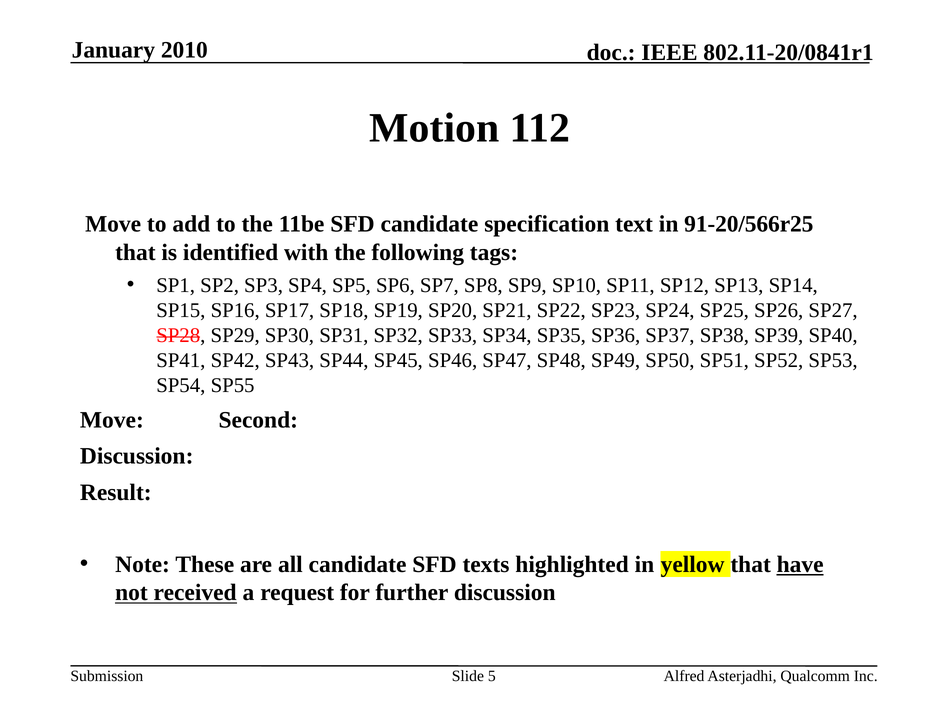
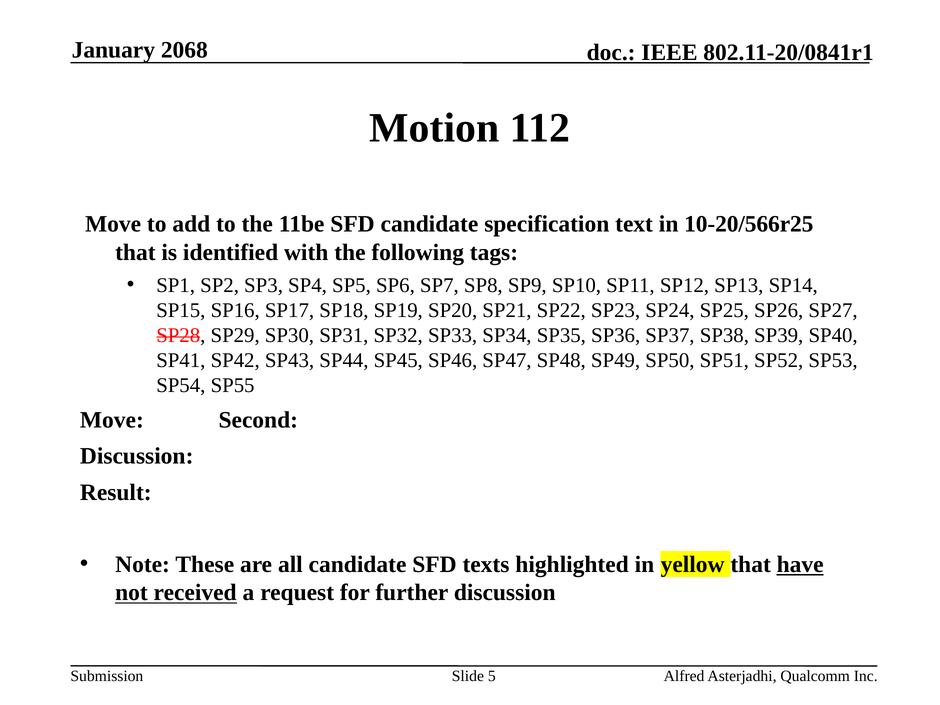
2010: 2010 -> 2068
91-20/566r25: 91-20/566r25 -> 10-20/566r25
